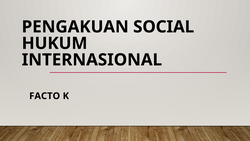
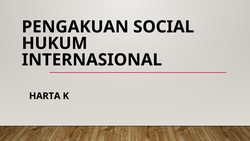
FACTO: FACTO -> HARTA
